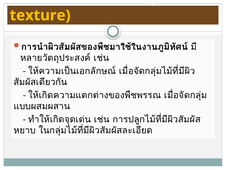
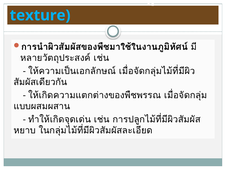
texture colour: yellow -> light blue
